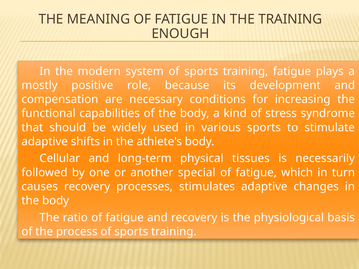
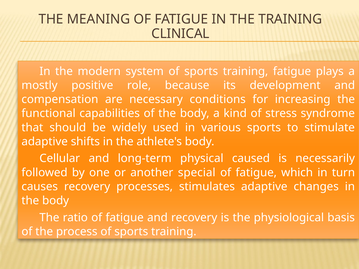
ENOUGH: ENOUGH -> CLINICAL
tissues: tissues -> caused
